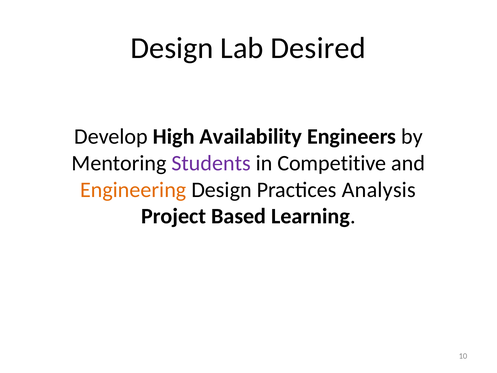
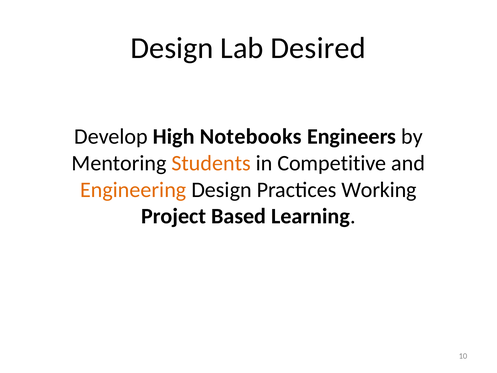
Availability: Availability -> Notebooks
Students colour: purple -> orange
Analysis: Analysis -> Working
